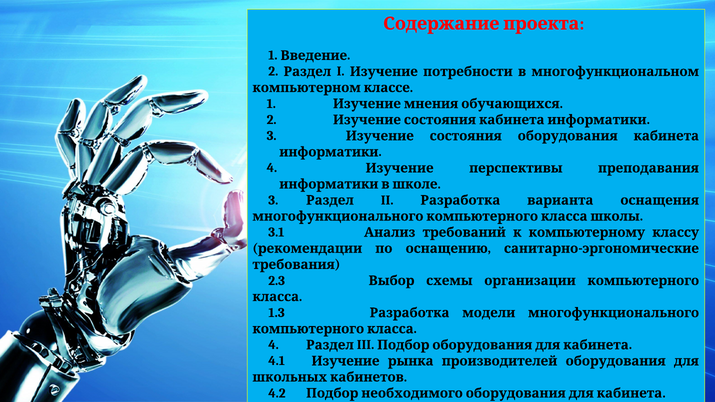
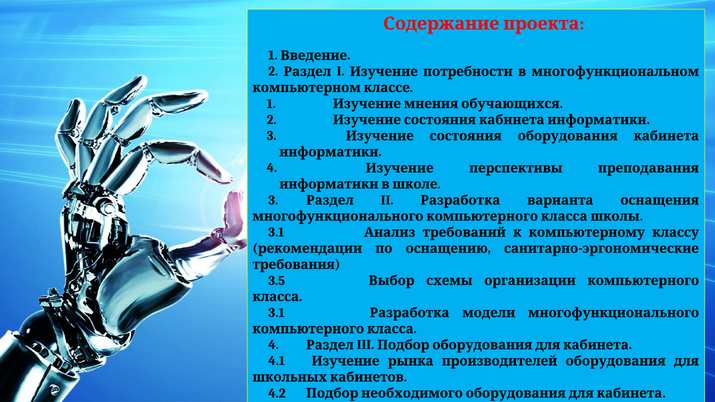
2.3: 2.3 -> 3.5
1.3 at (277, 313): 1.3 -> 3.1
